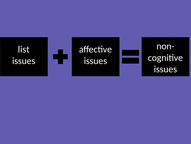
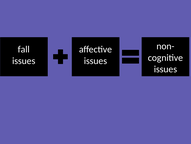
list: list -> fall
